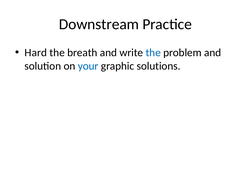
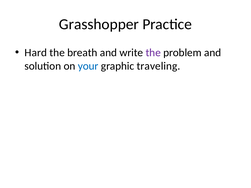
Downstream: Downstream -> Grasshopper
the at (153, 53) colour: blue -> purple
solutions: solutions -> traveling
